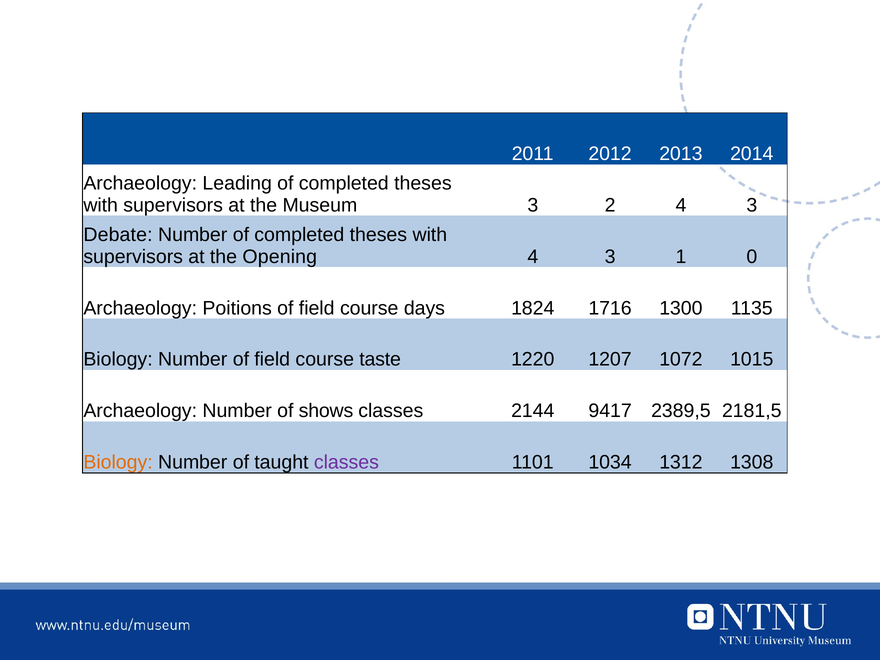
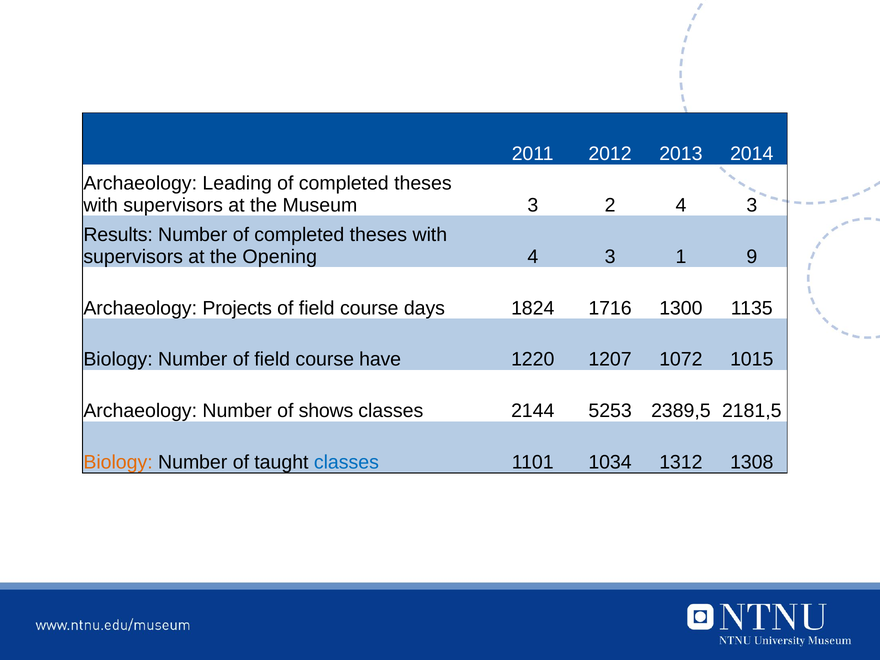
Debate: Debate -> Results
0: 0 -> 9
Poitions: Poitions -> Projects
taste: taste -> have
9417: 9417 -> 5253
classes at (346, 462) colour: purple -> blue
